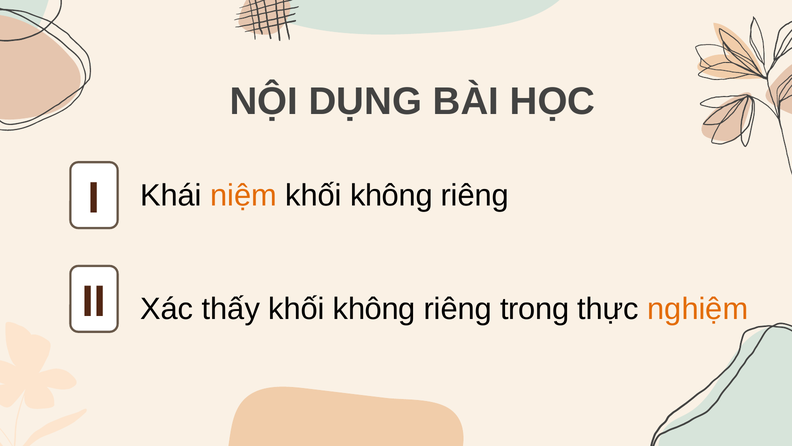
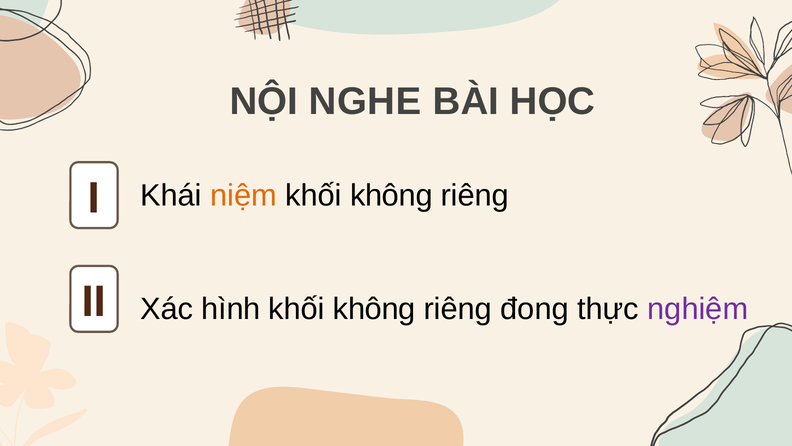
DỤNG: DỤNG -> NGHE
thấy: thấy -> hình
trong: trong -> đong
nghiệm colour: orange -> purple
